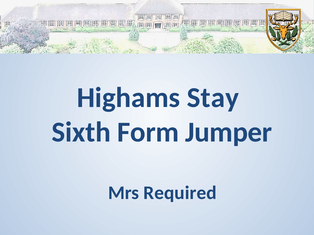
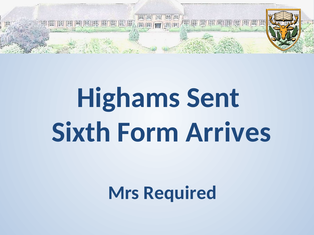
Stay: Stay -> Sent
Jumper: Jumper -> Arrives
